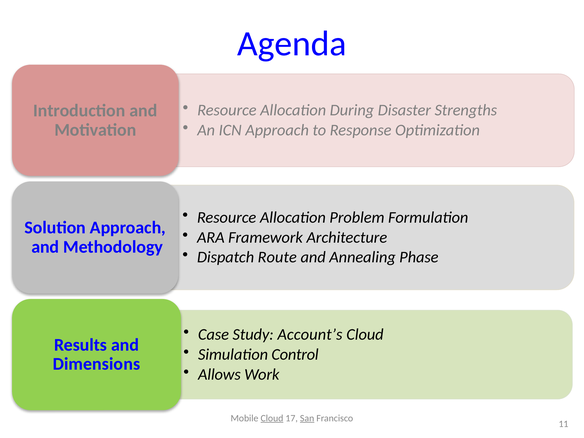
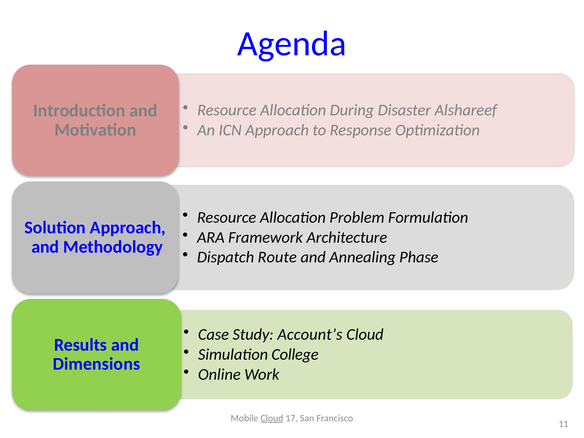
Strengths: Strengths -> Alshareef
Control: Control -> College
Allows: Allows -> Online
San underline: present -> none
